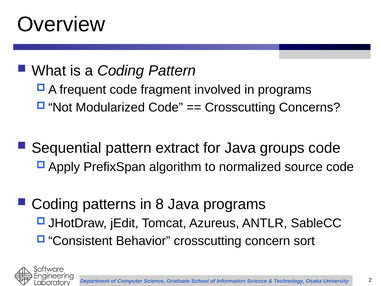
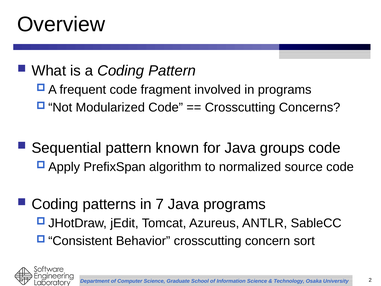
extract: extract -> known
8: 8 -> 7
